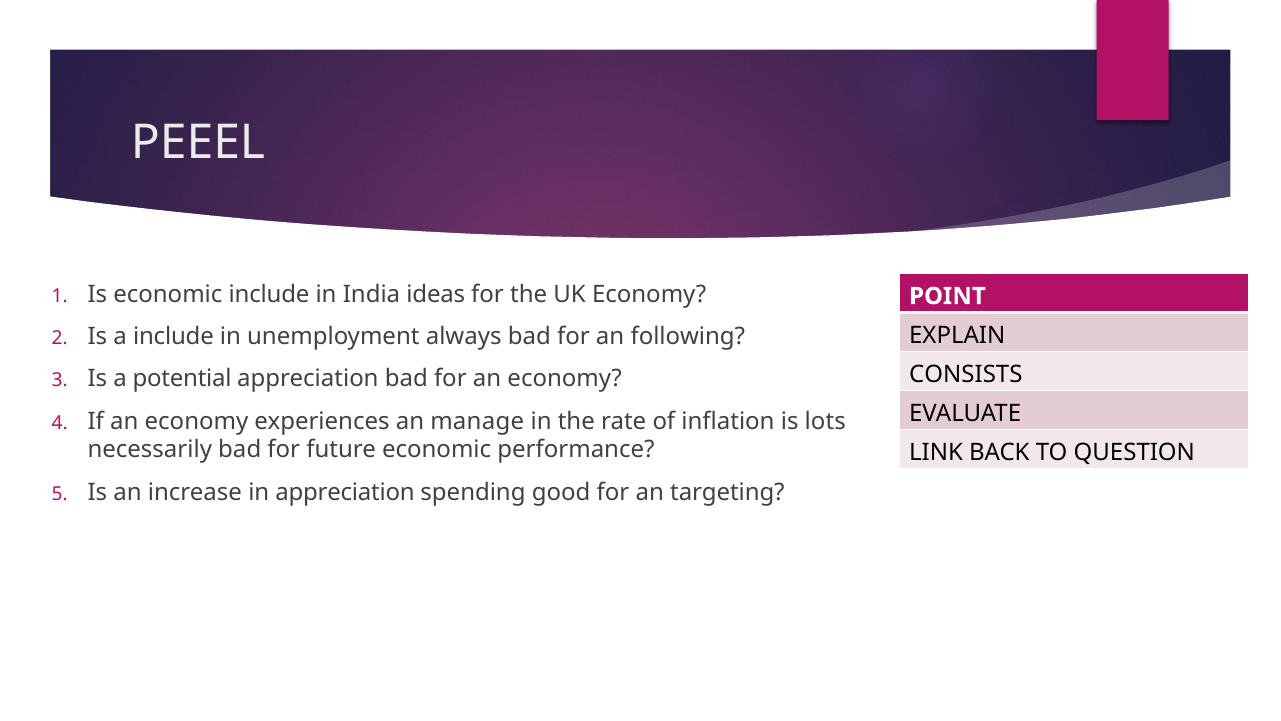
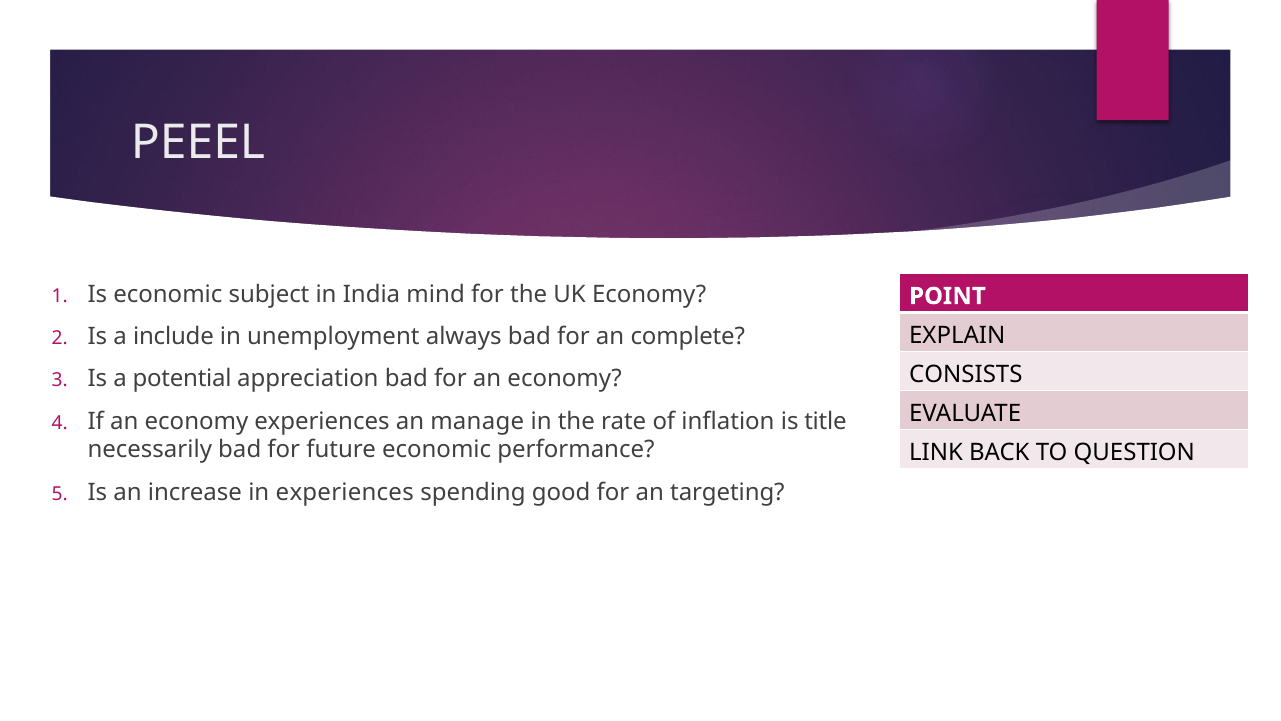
economic include: include -> subject
ideas: ideas -> mind
following: following -> complete
lots: lots -> title
in appreciation: appreciation -> experiences
